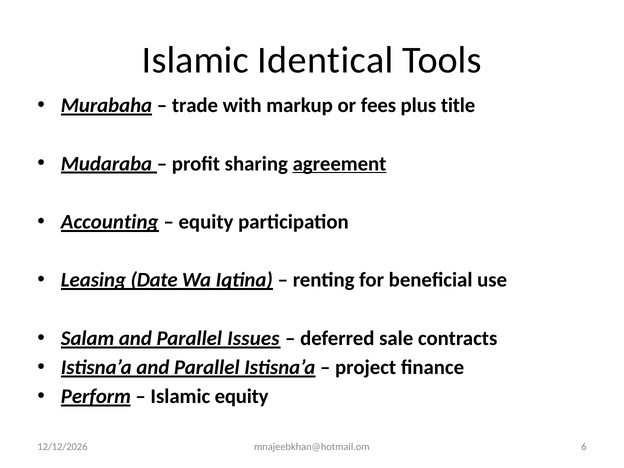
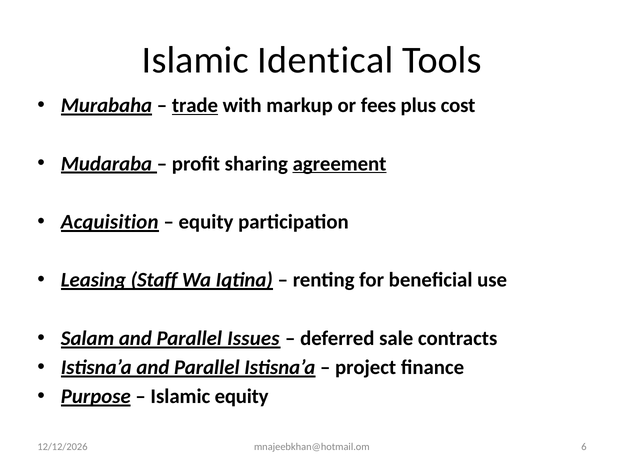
trade underline: none -> present
title: title -> cost
Accounting: Accounting -> Acquisition
Date: Date -> Staff
Perform: Perform -> Purpose
